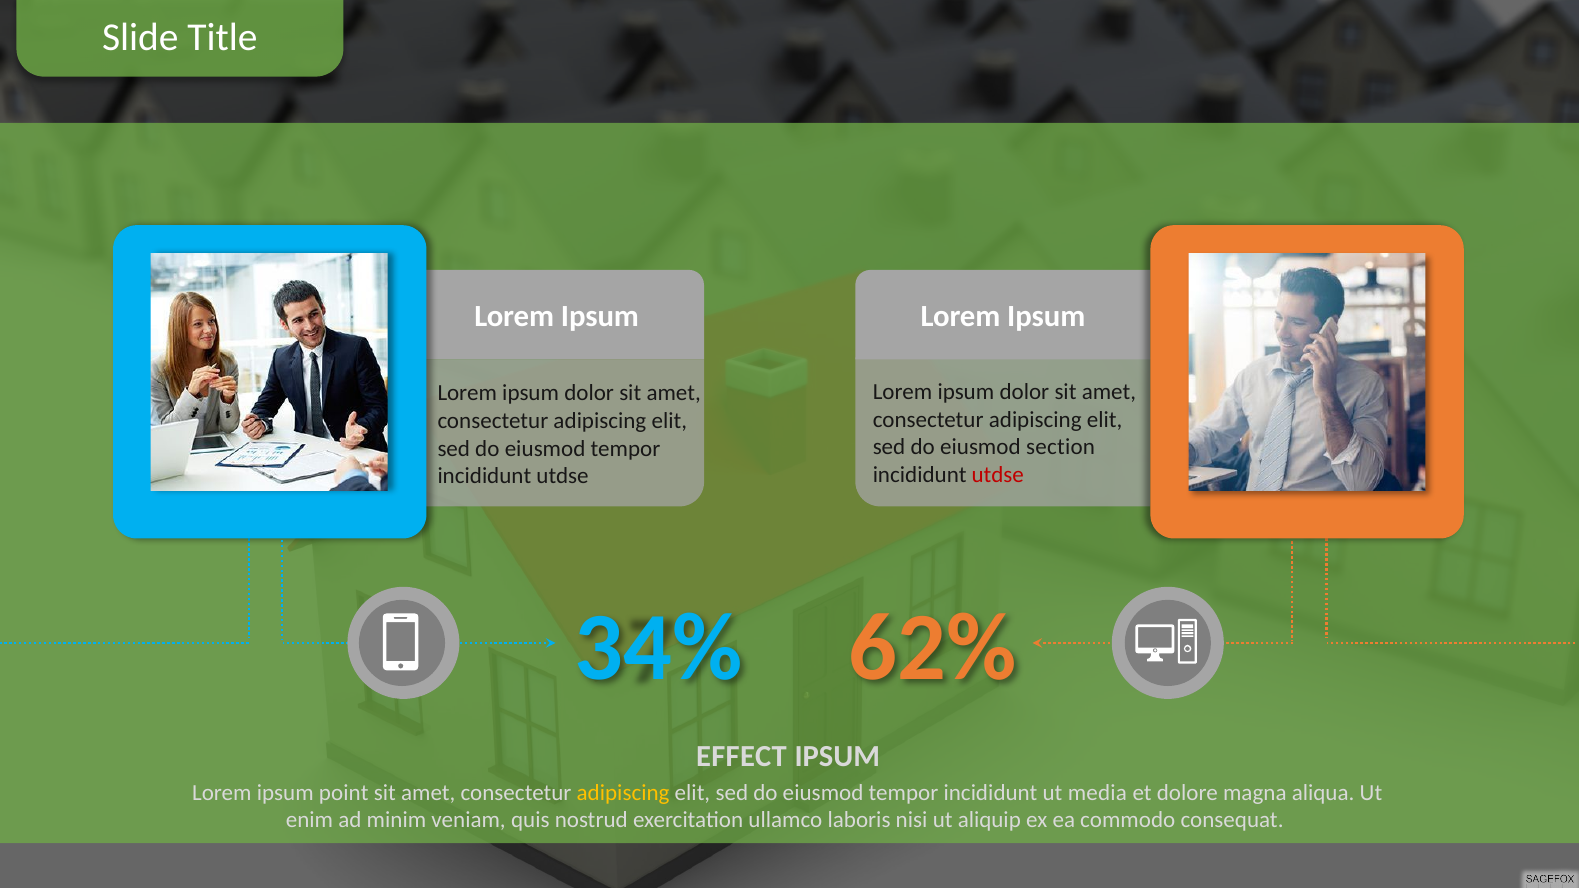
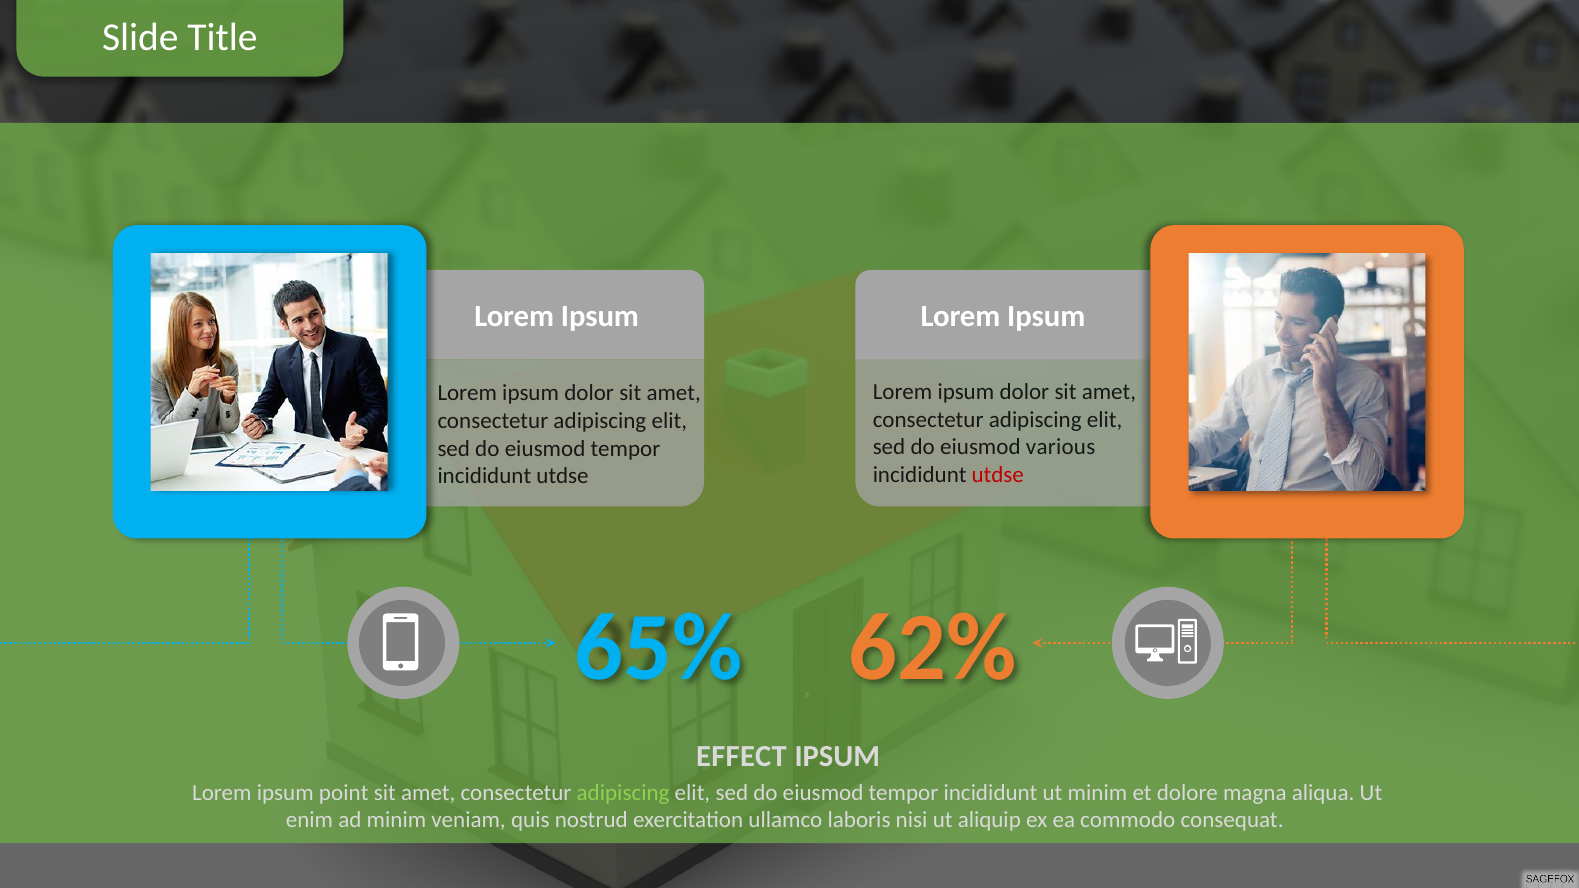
section: section -> various
34%: 34% -> 65%
adipiscing at (623, 793) colour: yellow -> light green
ut media: media -> minim
